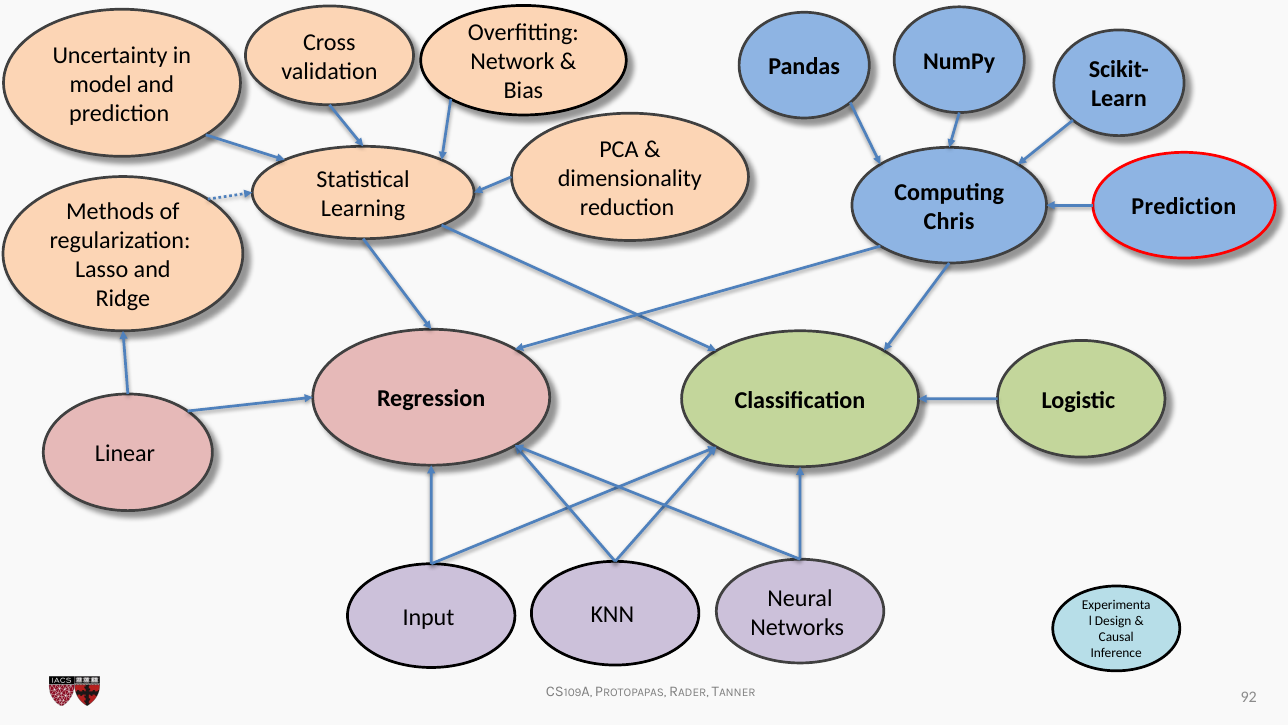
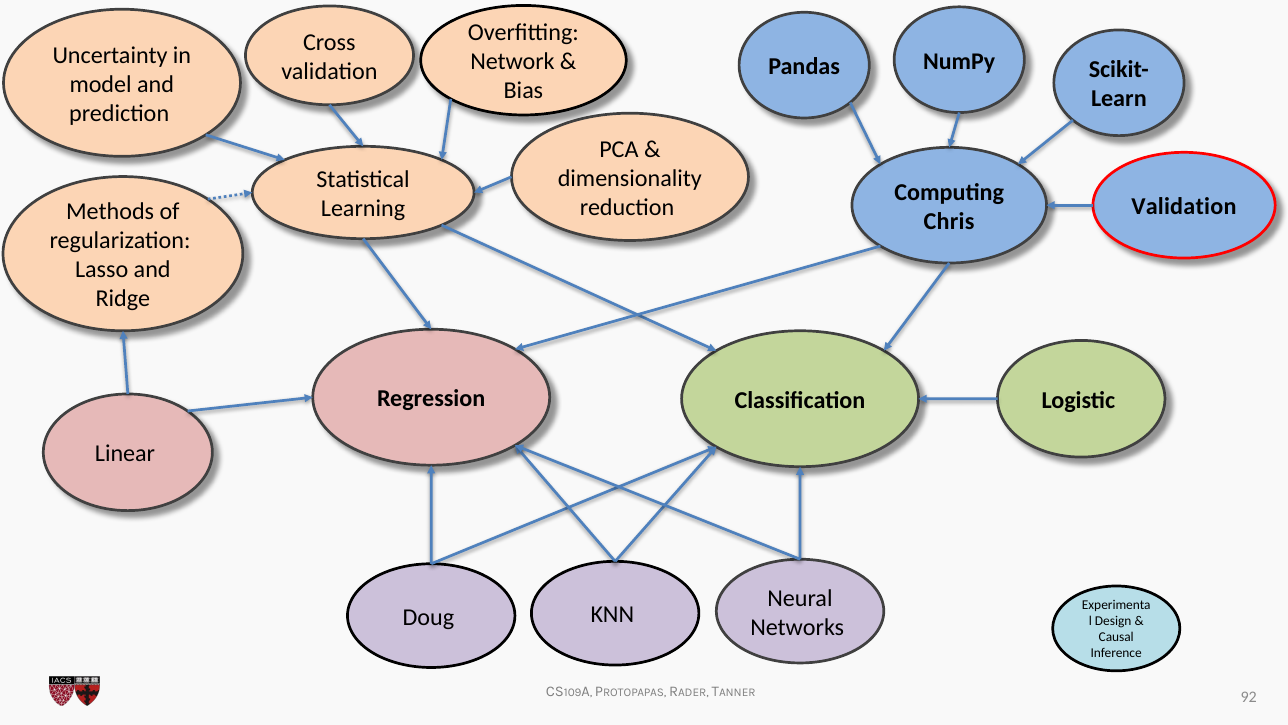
Prediction at (1184, 207): Prediction -> Validation
Input: Input -> Doug
